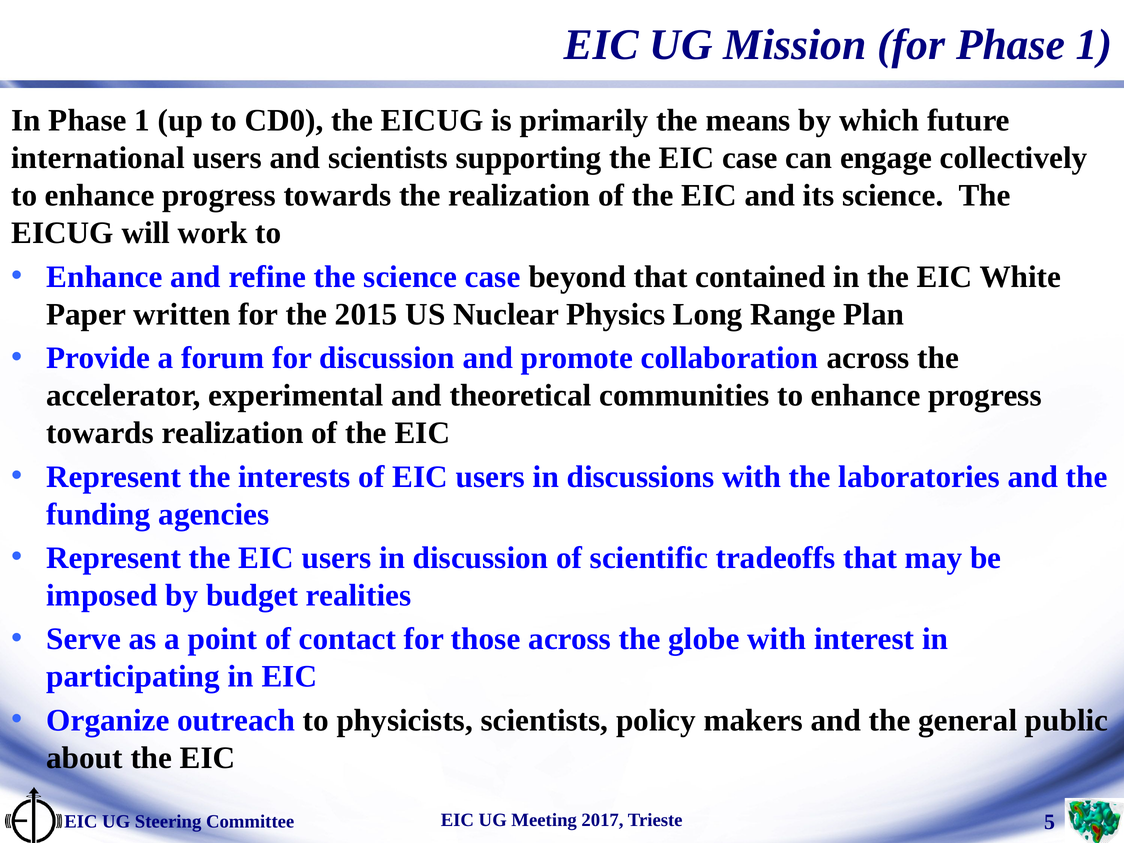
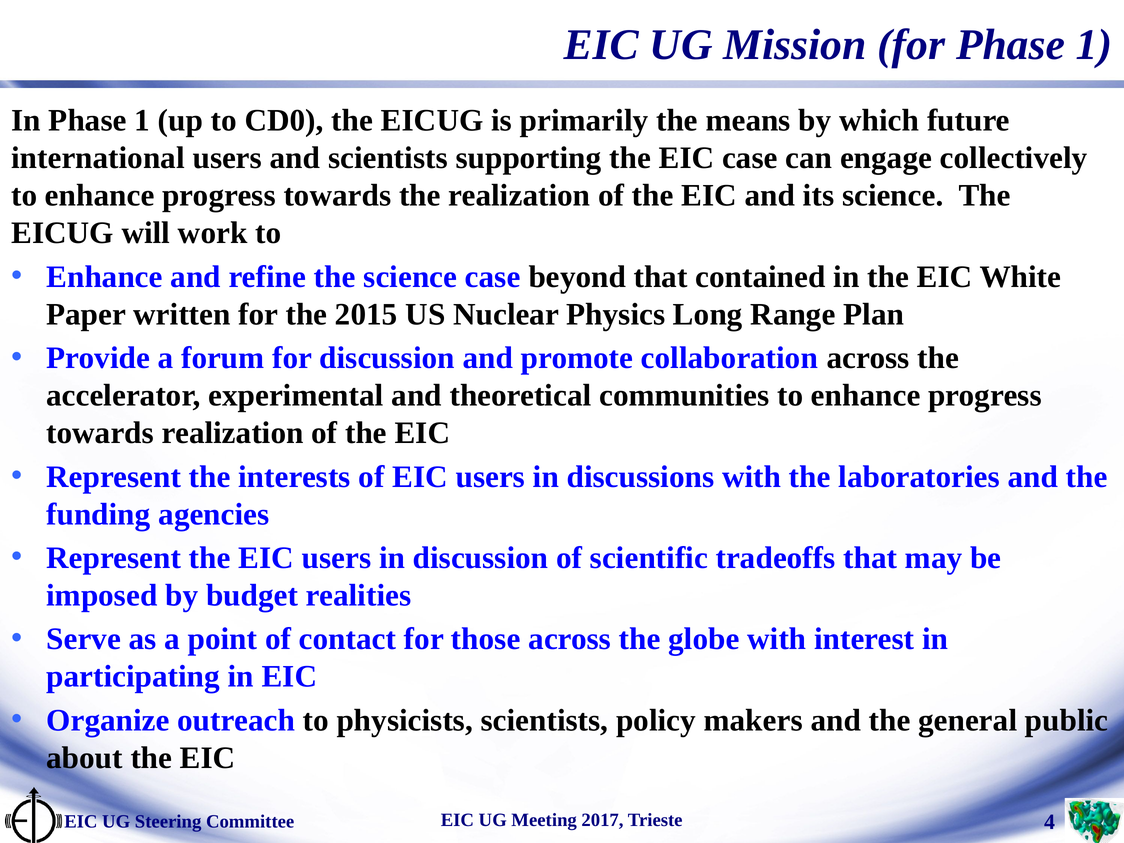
5: 5 -> 4
